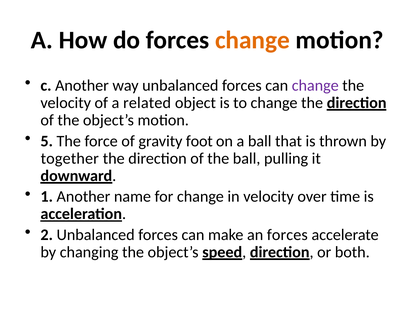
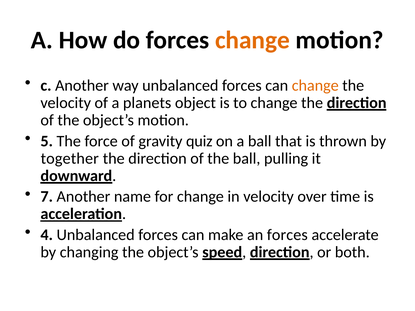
change at (315, 86) colour: purple -> orange
related: related -> planets
foot: foot -> quiz
1: 1 -> 7
2: 2 -> 4
